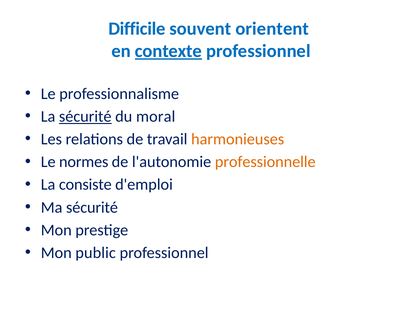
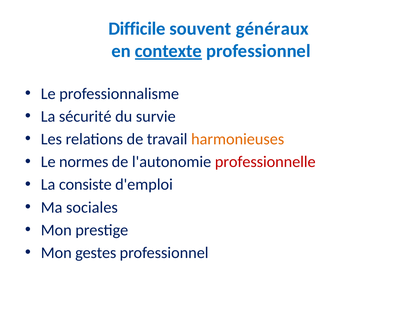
orientent: orientent -> généraux
sécurité at (85, 117) underline: present -> none
moral: moral -> survie
professionnelle colour: orange -> red
Ma sécurité: sécurité -> sociales
public: public -> gestes
